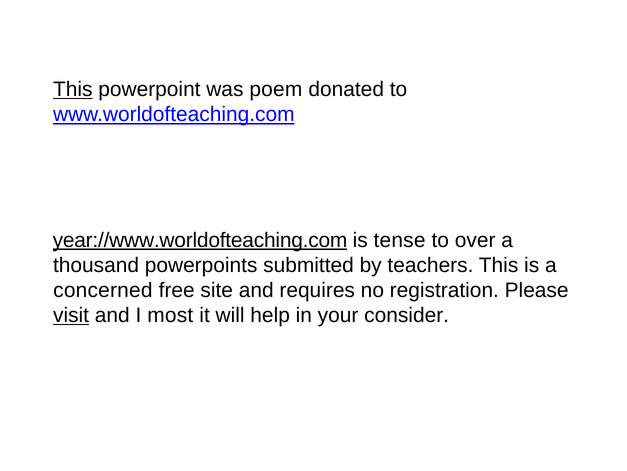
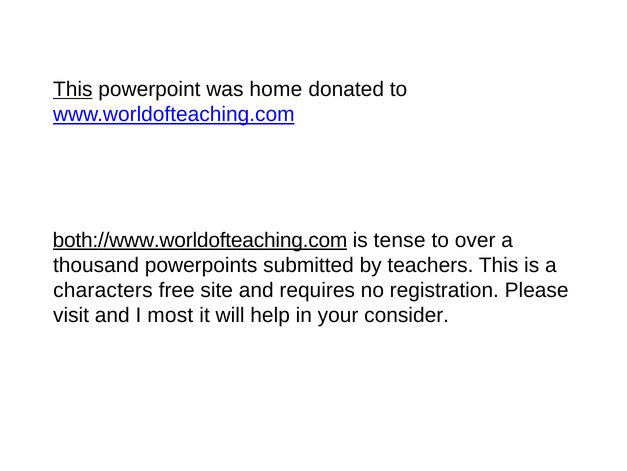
poem: poem -> home
year://www.worldofteaching.com: year://www.worldofteaching.com -> both://www.worldofteaching.com
concerned: concerned -> characters
visit underline: present -> none
